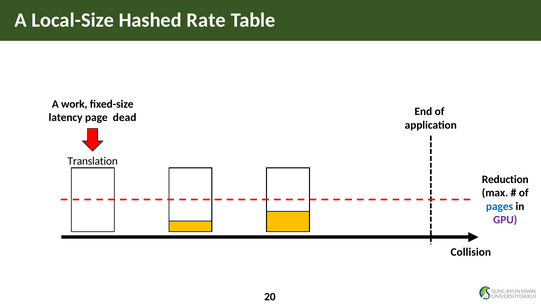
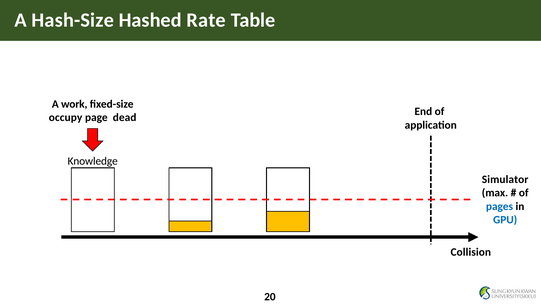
Local-Size: Local-Size -> Hash-Size
latency: latency -> occupy
Translation: Translation -> Knowledge
Reduction: Reduction -> Simulator
GPU colour: purple -> blue
